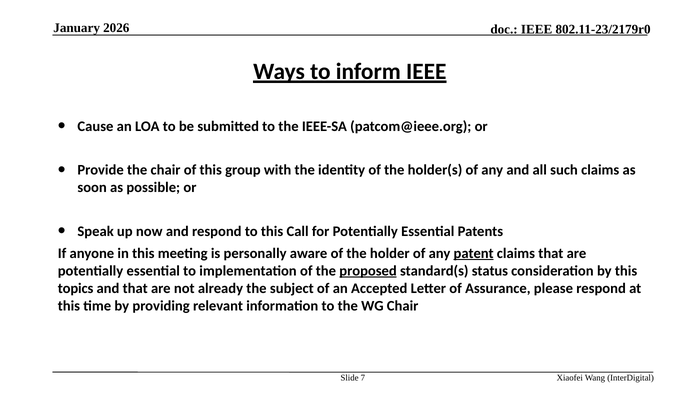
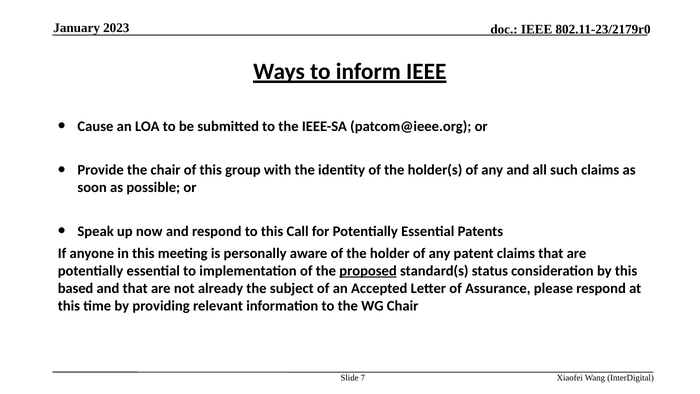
2026: 2026 -> 2023
patent underline: present -> none
topics: topics -> based
